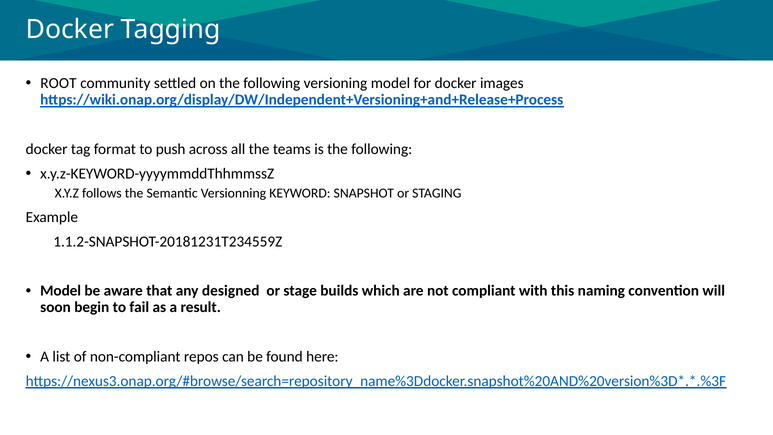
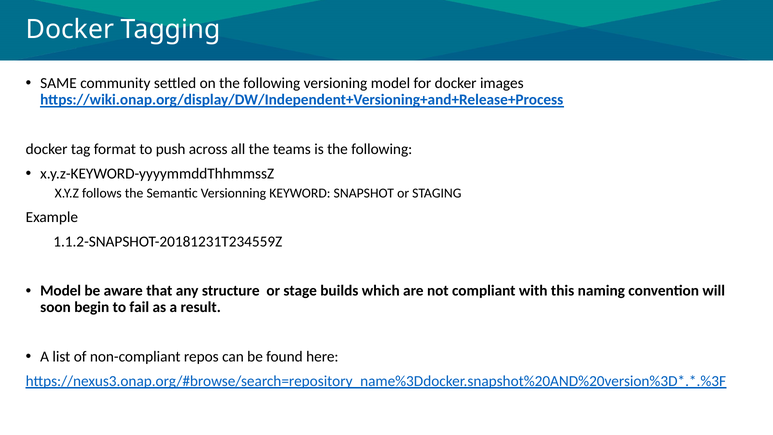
ROOT: ROOT -> SAME
designed: designed -> structure
